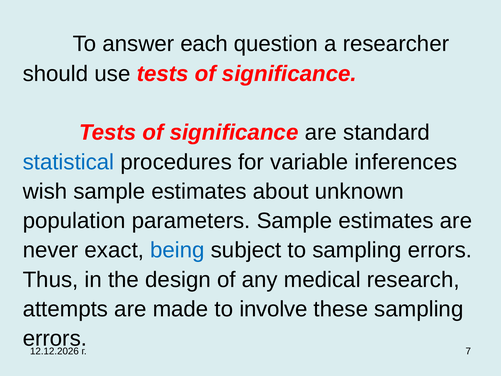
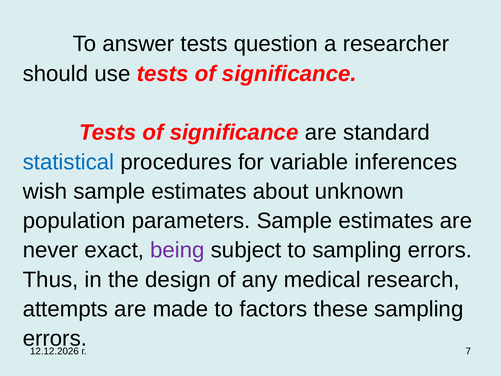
answer each: each -> tests
being colour: blue -> purple
involve: involve -> factors
